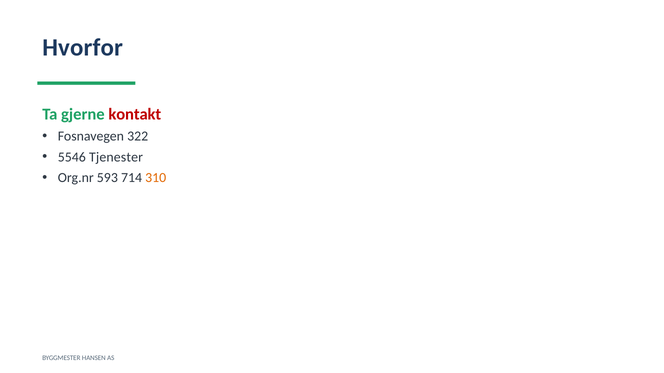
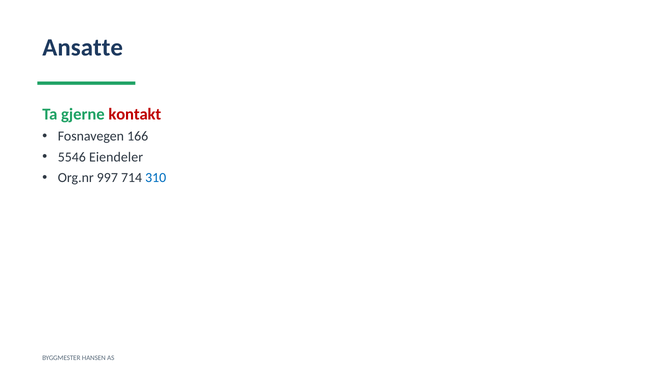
Hvorfor: Hvorfor -> Ansatte
322: 322 -> 166
Tjenester: Tjenester -> Eiendeler
593: 593 -> 997
310 colour: orange -> blue
